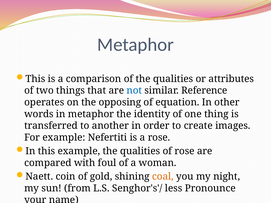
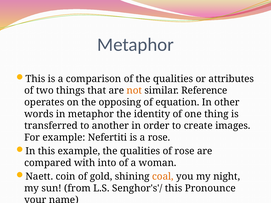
not colour: blue -> orange
foul: foul -> into
Senghor's'/ less: less -> this
